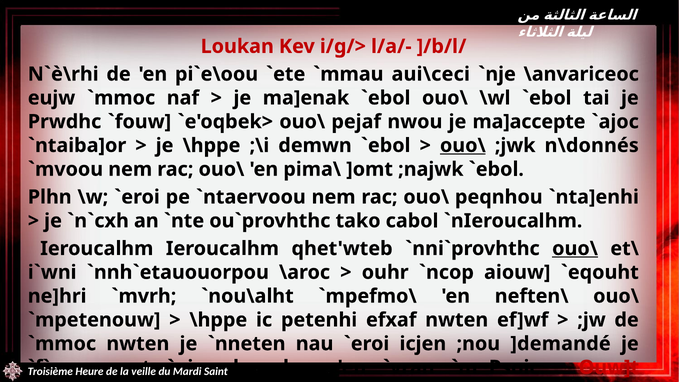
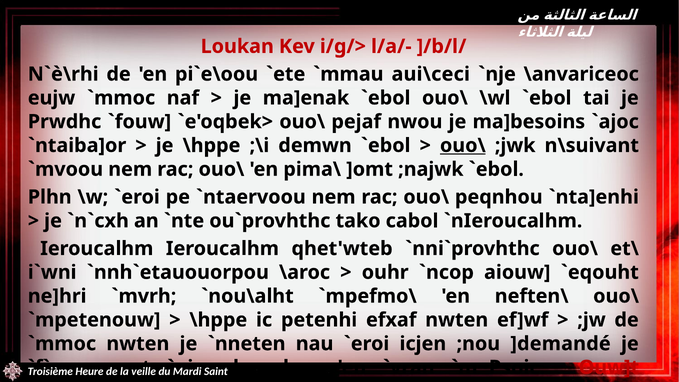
ma]accepte: ma]accepte -> ma]besoins
n\donnés: n\donnés -> n\suivant
ouo\ at (575, 249) underline: present -> none
